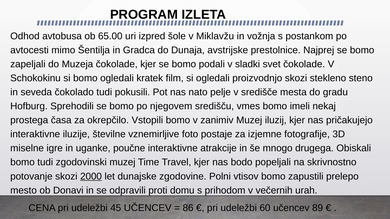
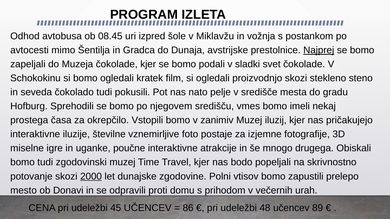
65.00: 65.00 -> 08.45
Najprej underline: none -> present
60: 60 -> 48
